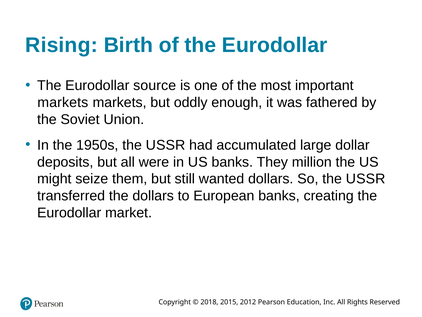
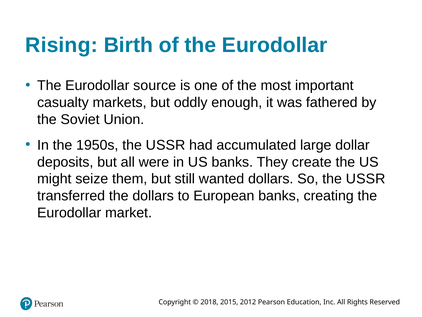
markets at (63, 102): markets -> casualty
million: million -> create
